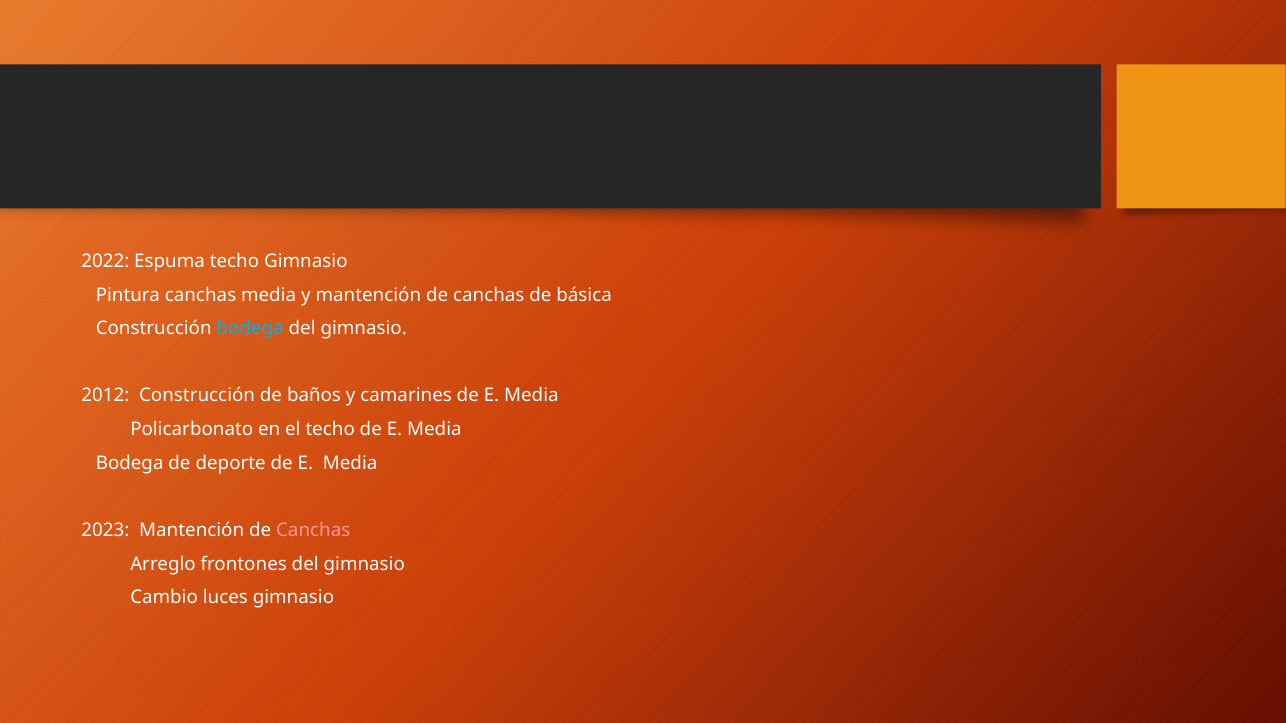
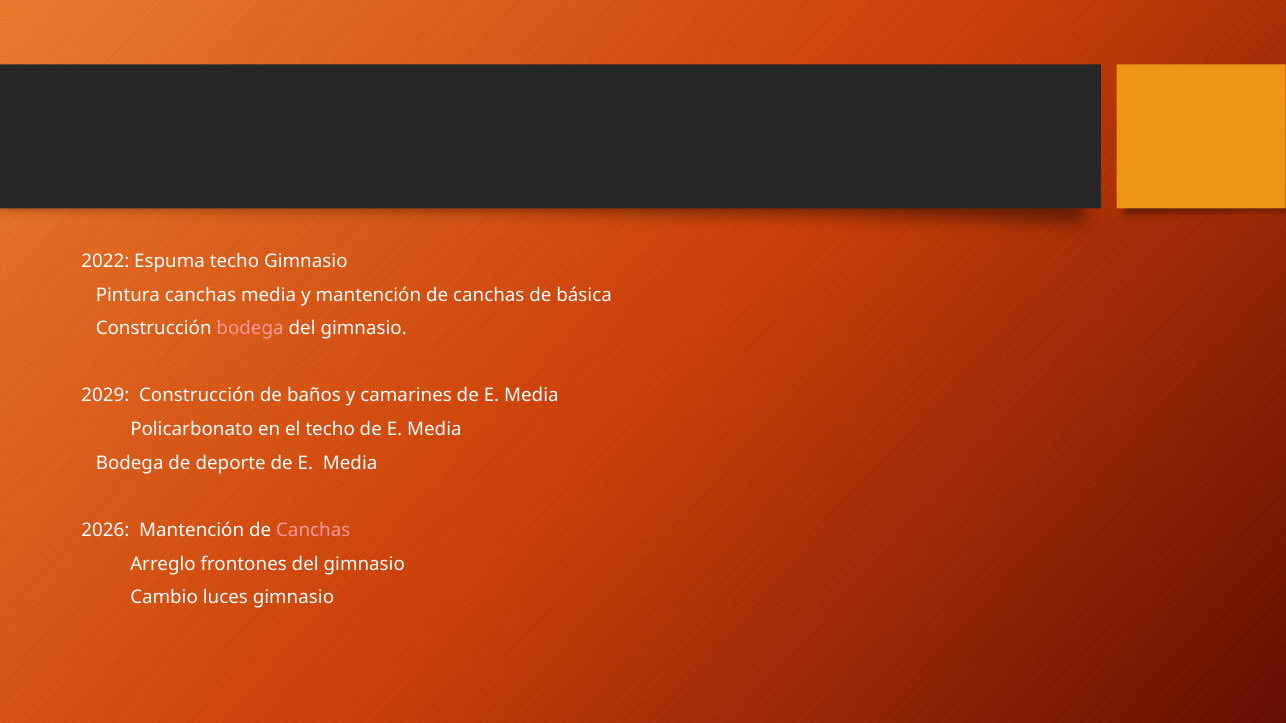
bodega at (250, 329) colour: light blue -> pink
2012: 2012 -> 2029
2023: 2023 -> 2026
